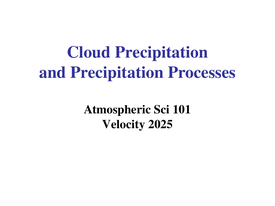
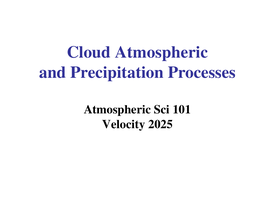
Cloud Precipitation: Precipitation -> Atmospheric
